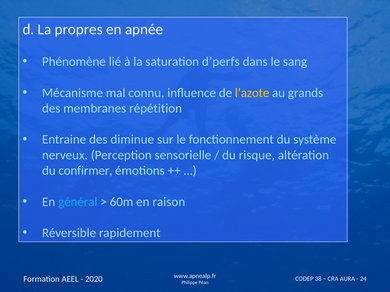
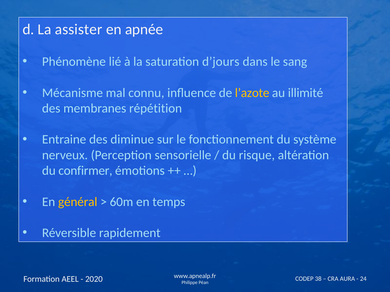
propres: propres -> assister
d’perfs: d’perfs -> d’jours
grands: grands -> illimité
général colour: light blue -> yellow
raison: raison -> temps
